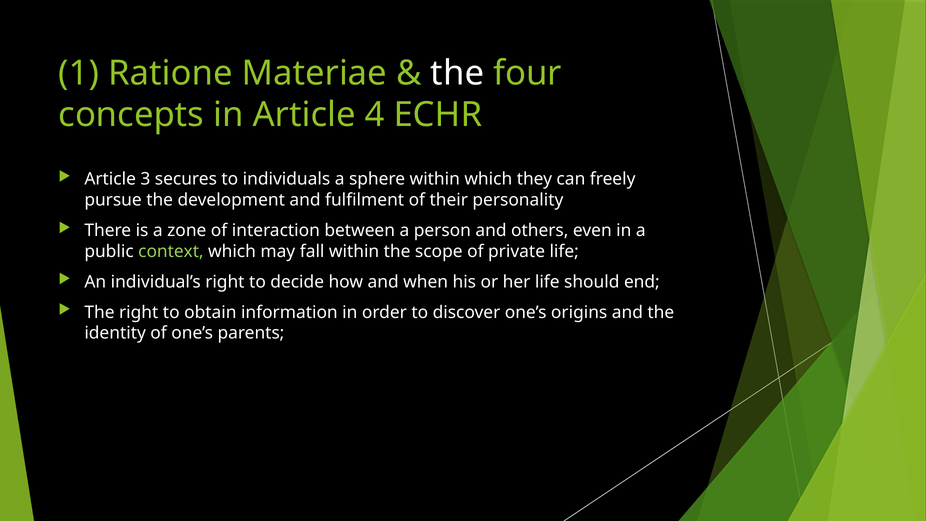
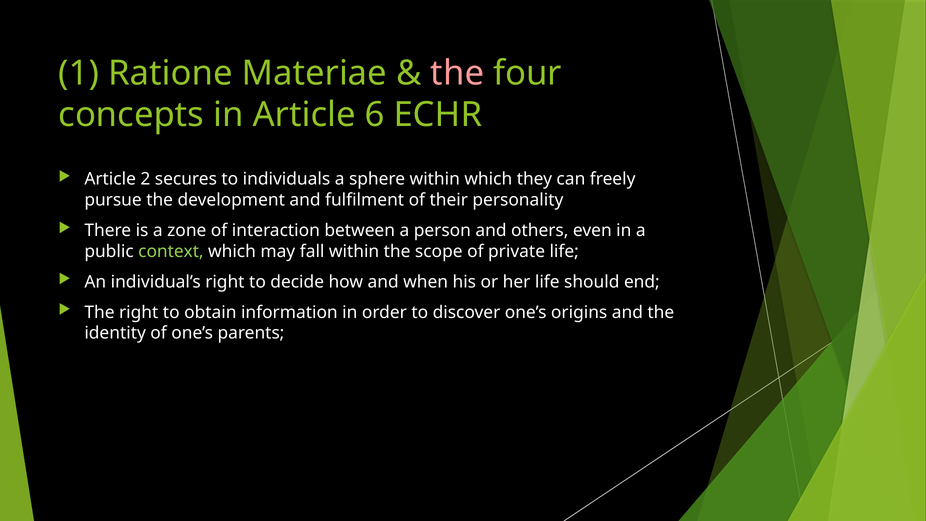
the at (457, 73) colour: white -> pink
4: 4 -> 6
3: 3 -> 2
